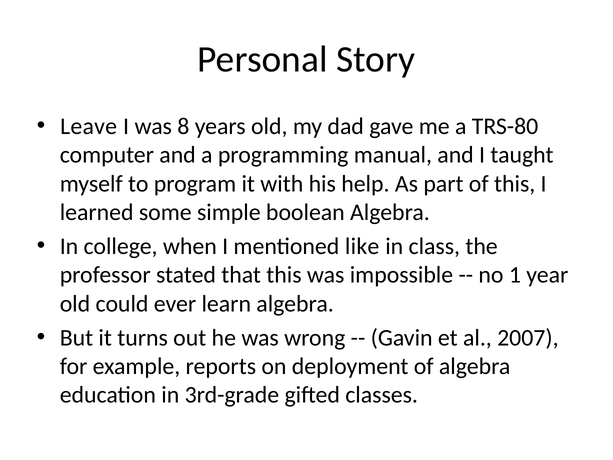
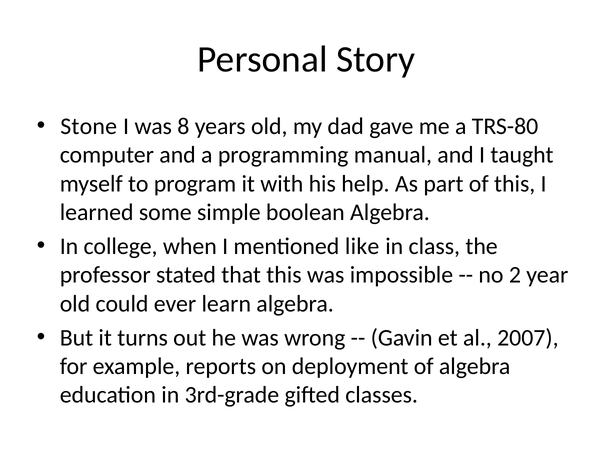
Leave: Leave -> Stone
1: 1 -> 2
